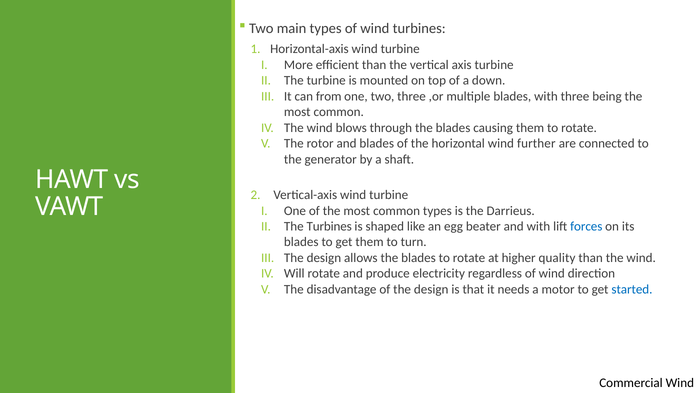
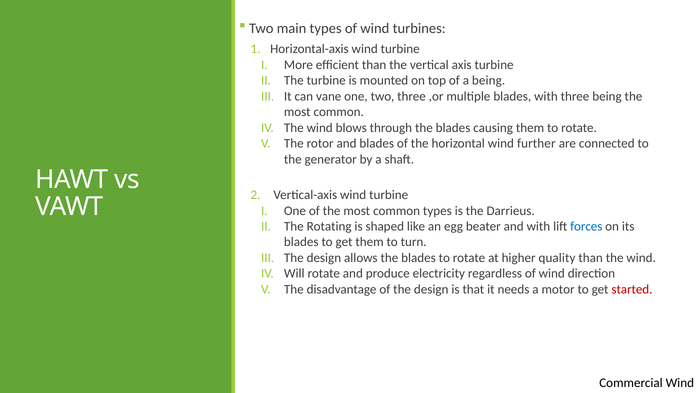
a down: down -> being
from: from -> vane
The Turbines: Turbines -> Rotating
started colour: blue -> red
